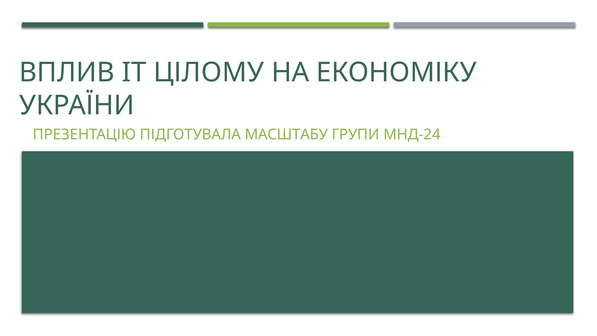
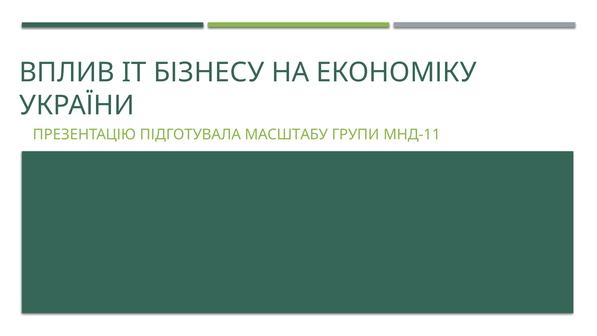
ЦІЛОМУ: ЦІЛОМУ -> БІЗНЕСУ
МНД-24: МНД-24 -> МНД-11
